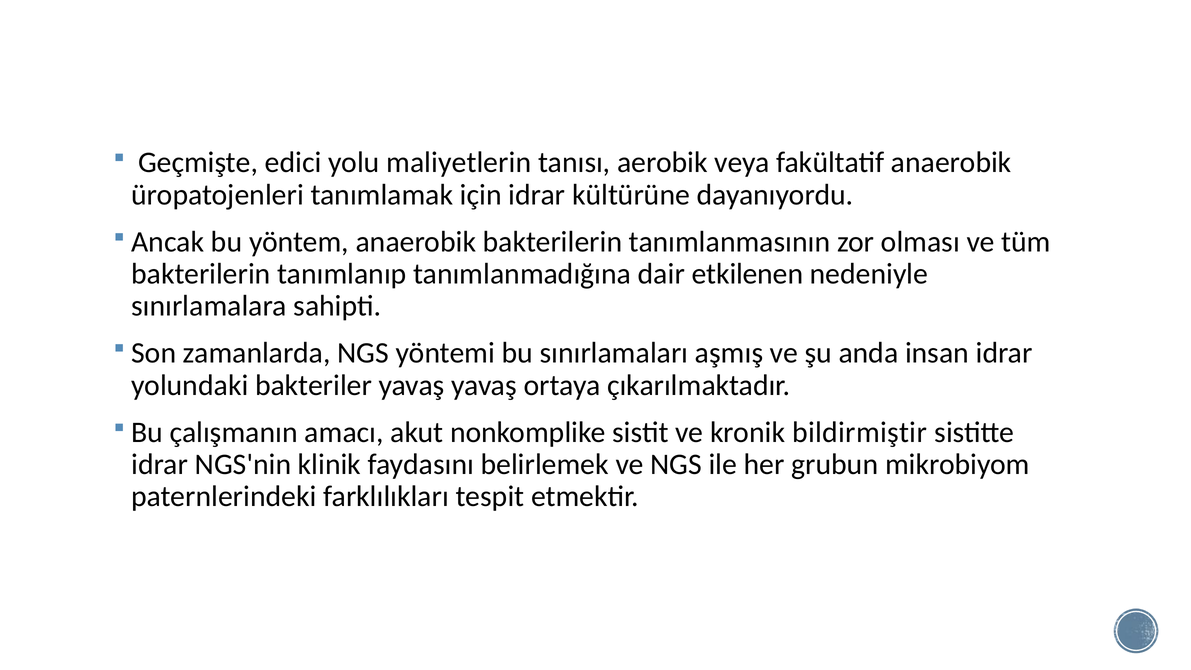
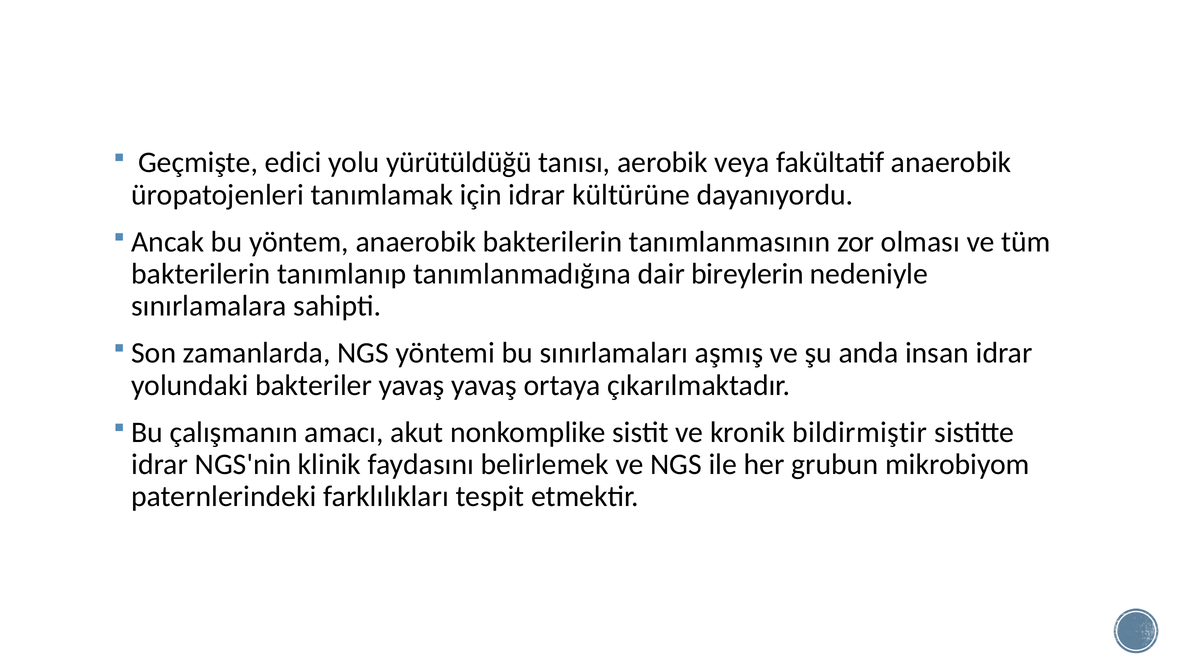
maliyetlerin: maliyetlerin -> yürütüldüğü
etkilenen: etkilenen -> bireylerin
